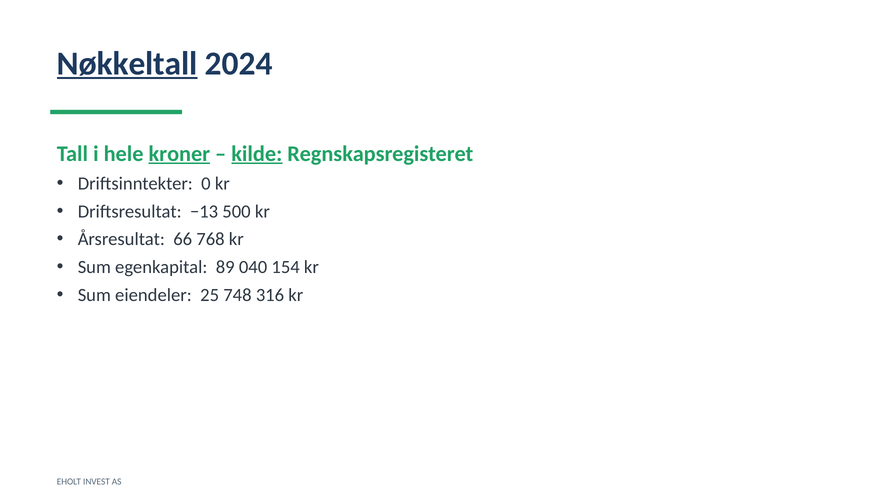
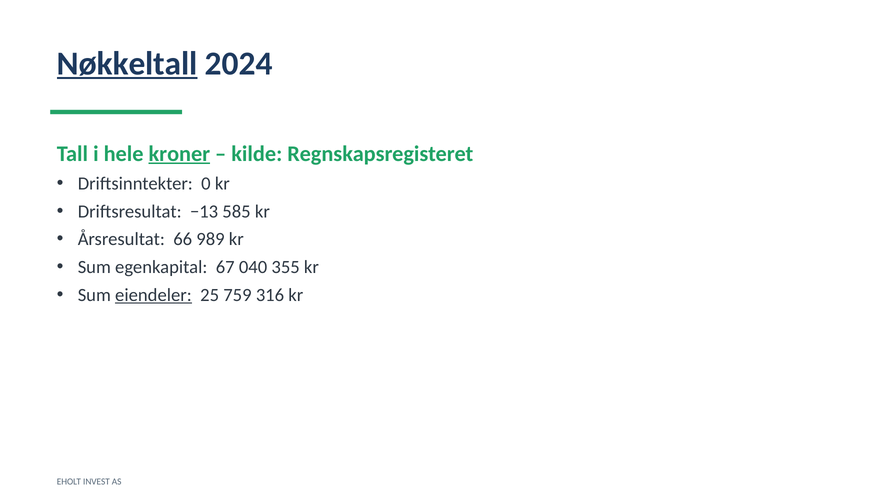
kilde underline: present -> none
500: 500 -> 585
768: 768 -> 989
89: 89 -> 67
154: 154 -> 355
eiendeler underline: none -> present
748: 748 -> 759
